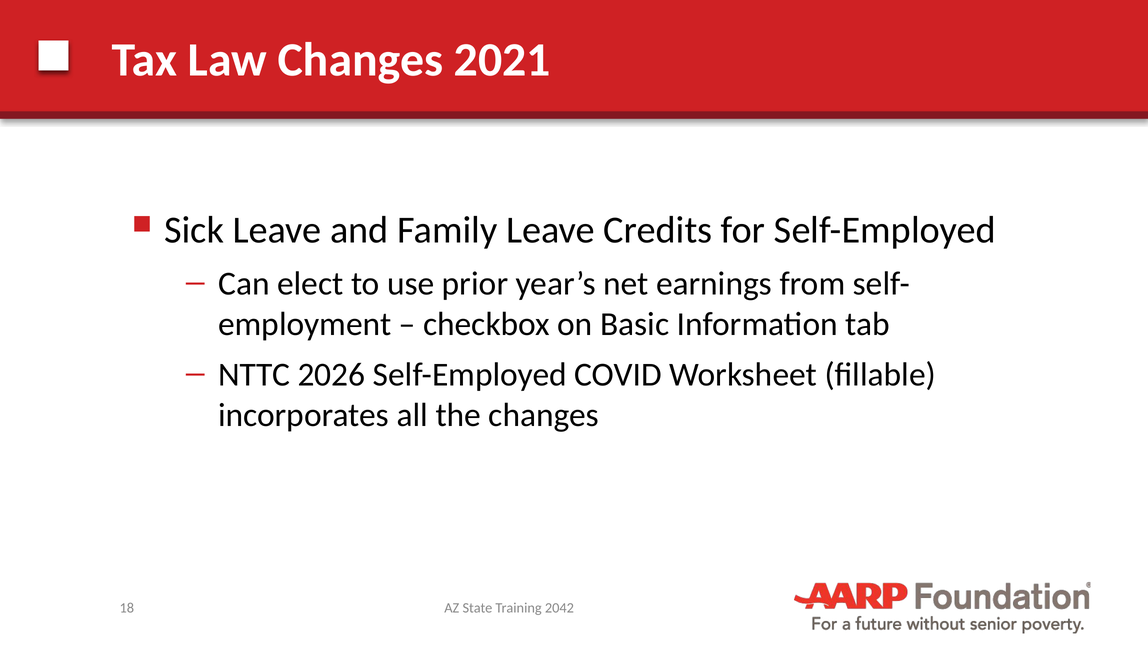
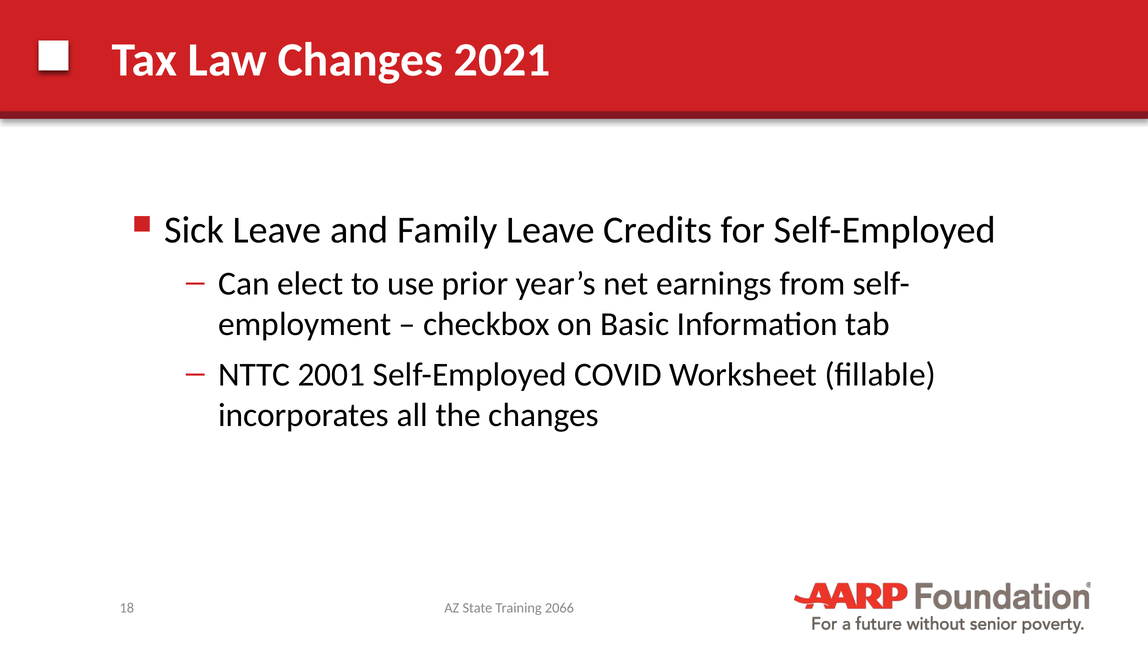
2026: 2026 -> 2001
2042: 2042 -> 2066
